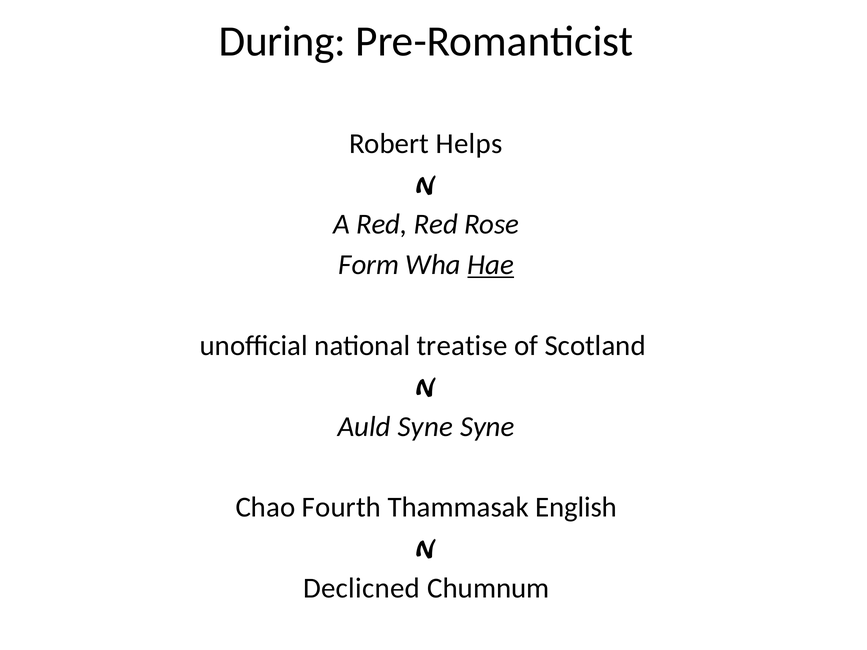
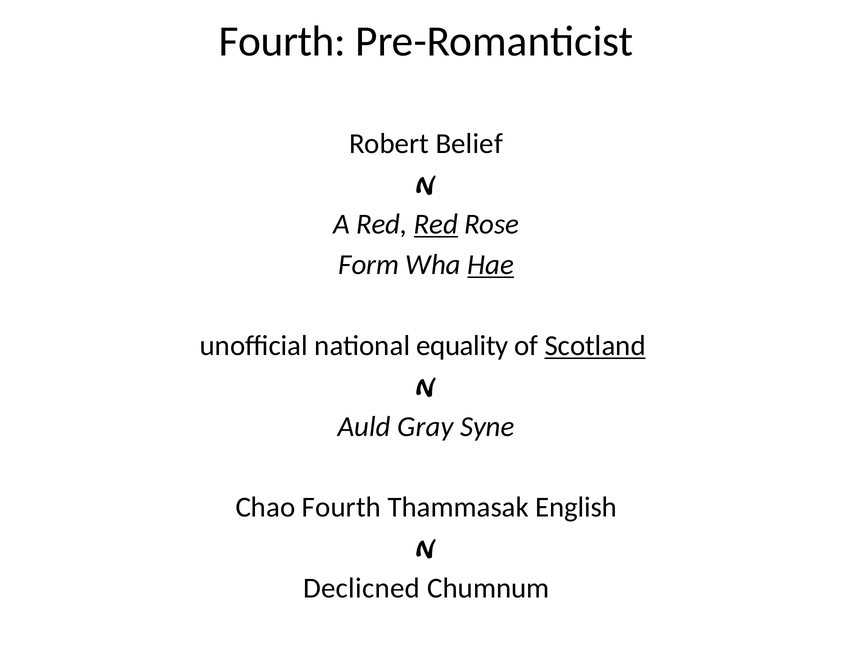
During at (282, 41): During -> Fourth
Helps: Helps -> Belief
Red at (436, 225) underline: none -> present
treatise: treatise -> equality
Scotland underline: none -> present
Auld Syne: Syne -> Gray
